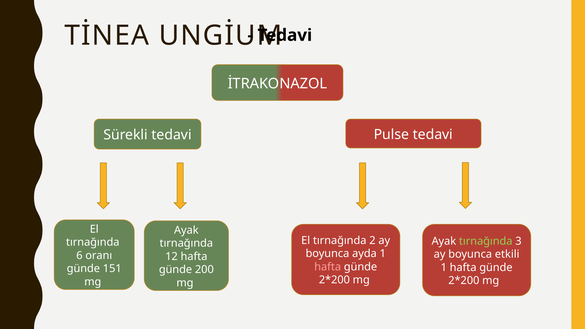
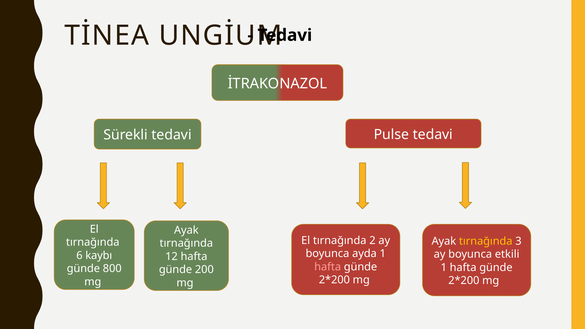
tırnağında at (486, 241) colour: light green -> yellow
oranı: oranı -> kaybı
151: 151 -> 800
